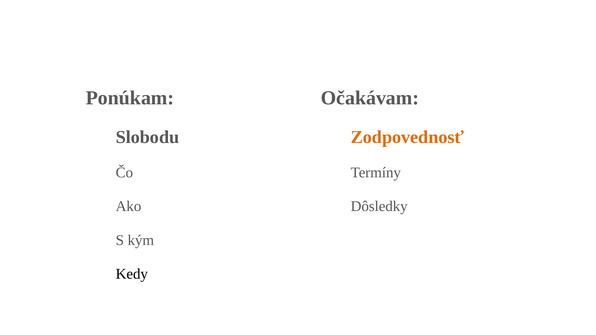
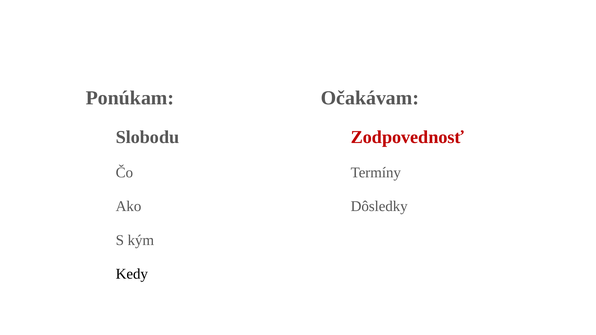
Zodpovednosť colour: orange -> red
